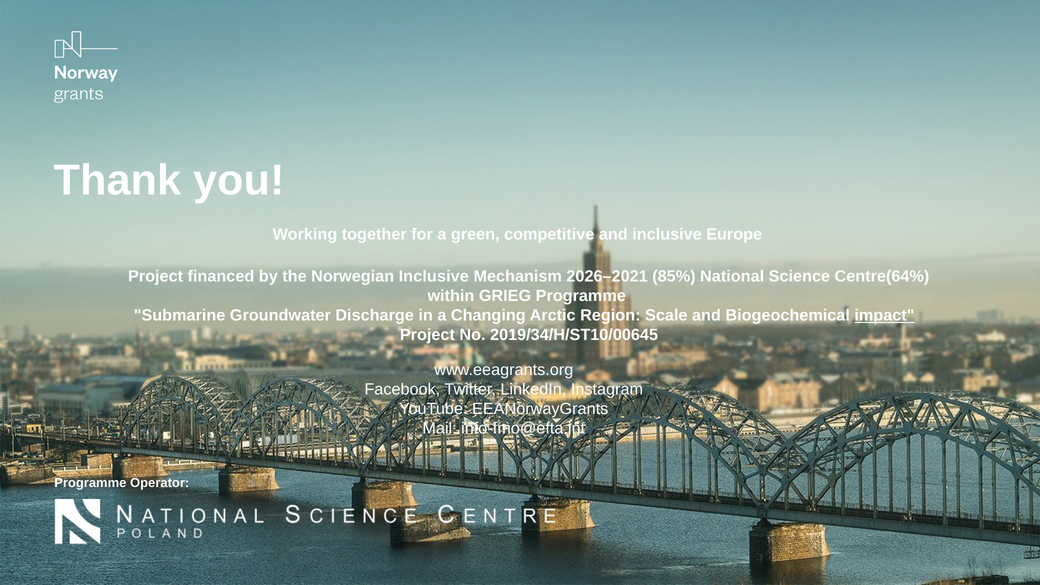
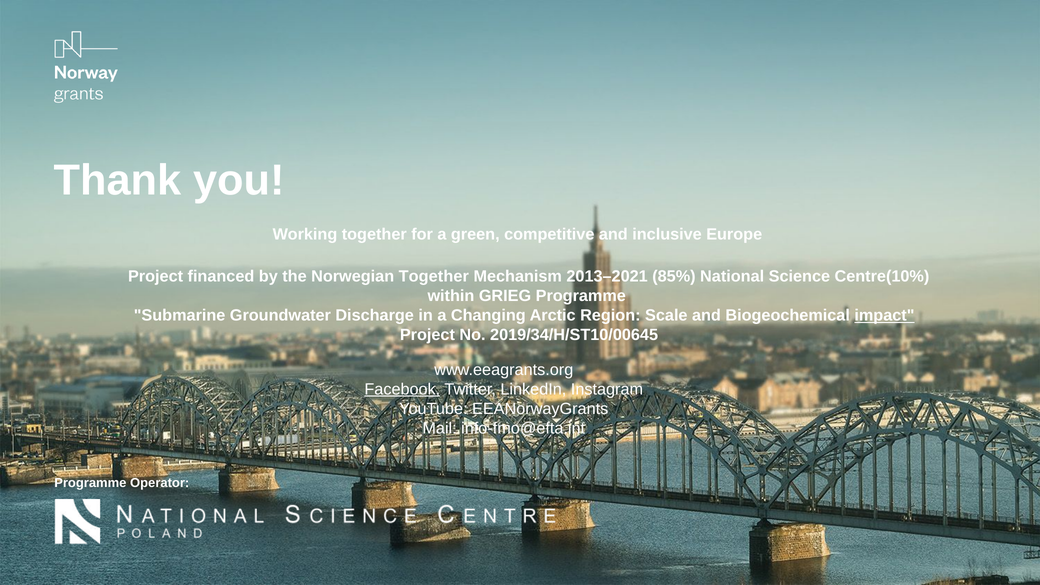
Norwegian Inclusive: Inclusive -> Together
2026–2021: 2026–2021 -> 2013–2021
Centre(64%: Centre(64% -> Centre(10%
Facebook underline: none -> present
